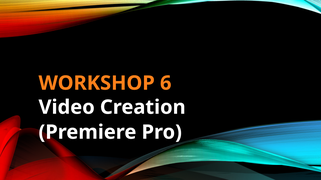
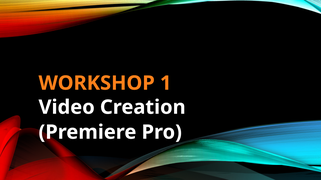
6: 6 -> 1
